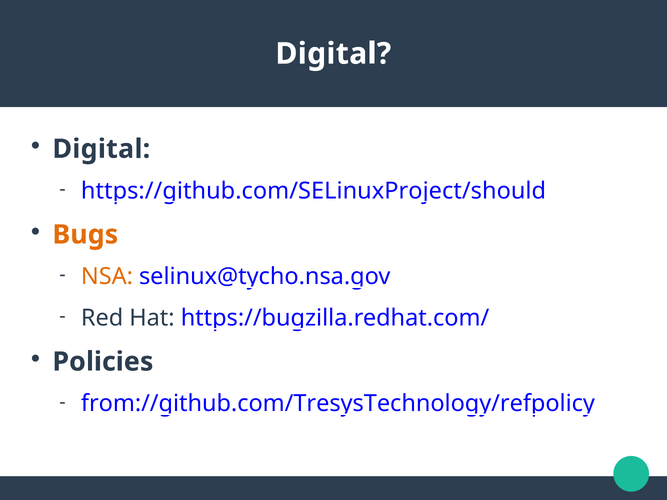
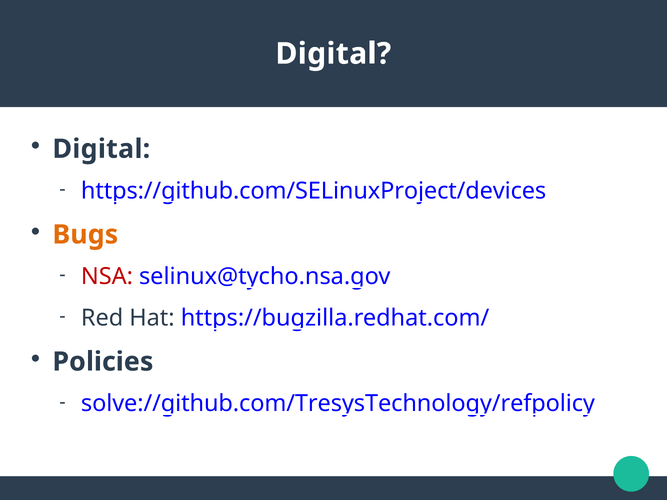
https://github.com/SELinuxProject/should: https://github.com/SELinuxProject/should -> https://github.com/SELinuxProject/devices
NSA colour: orange -> red
from://github.com/TresysTechnology/refpolicy: from://github.com/TresysTechnology/refpolicy -> solve://github.com/TresysTechnology/refpolicy
